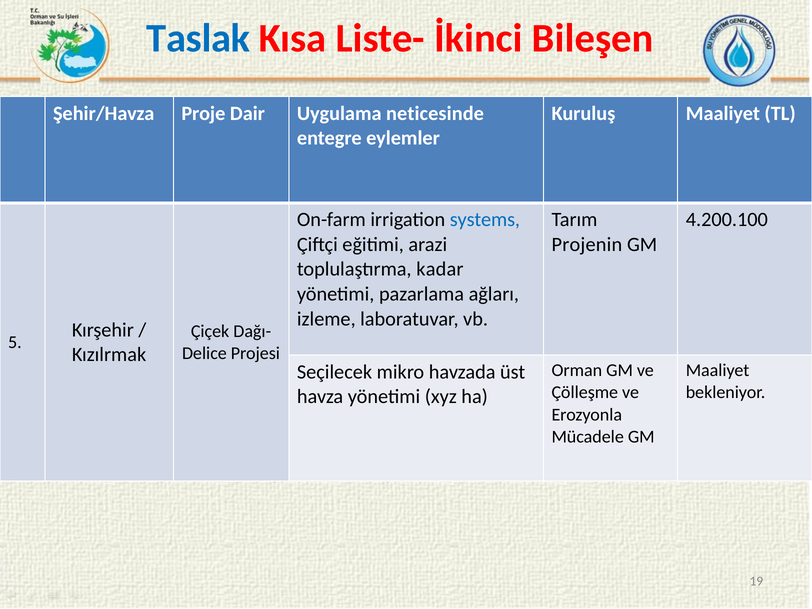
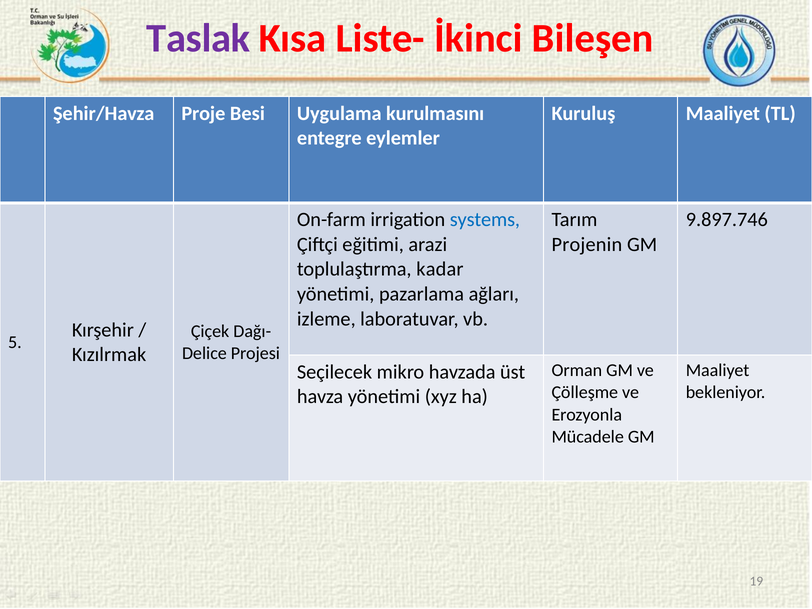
Taslak colour: blue -> purple
Dair: Dair -> Besi
neticesinde: neticesinde -> kurulmasını
4.200.100: 4.200.100 -> 9.897.746
